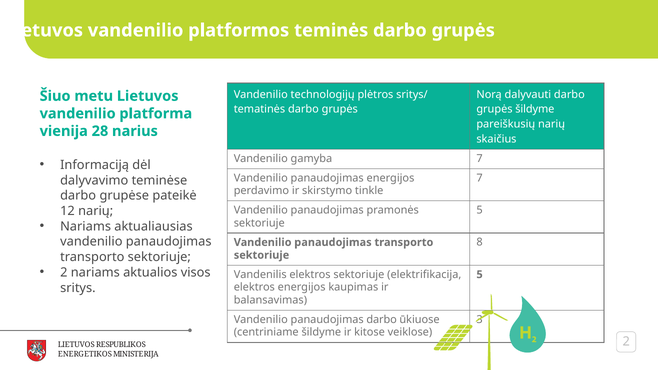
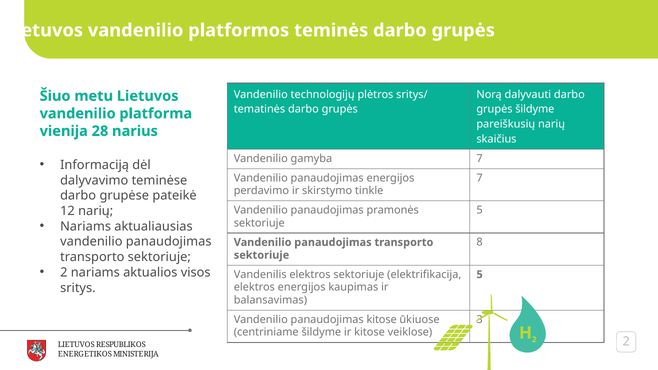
panaudojimas darbo: darbo -> kitose
